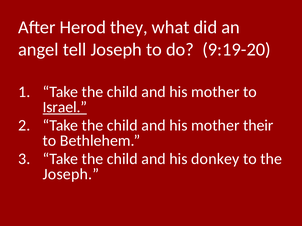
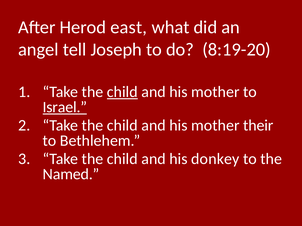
they: they -> east
9:19-20: 9:19-20 -> 8:19-20
child at (122, 92) underline: none -> present
Joseph at (71, 174): Joseph -> Named
